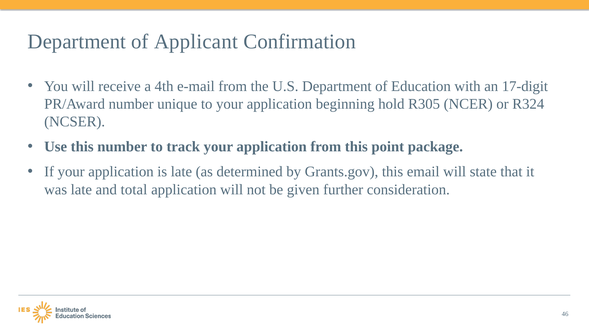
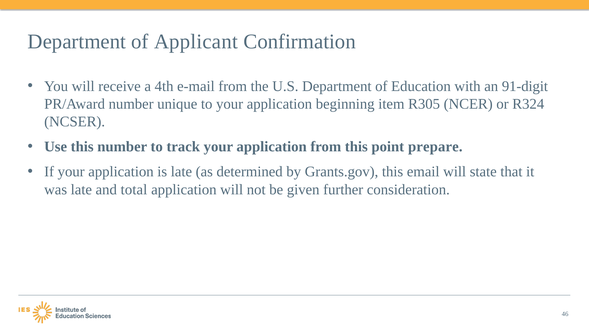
17-digit: 17-digit -> 91-digit
hold: hold -> item
package: package -> prepare
